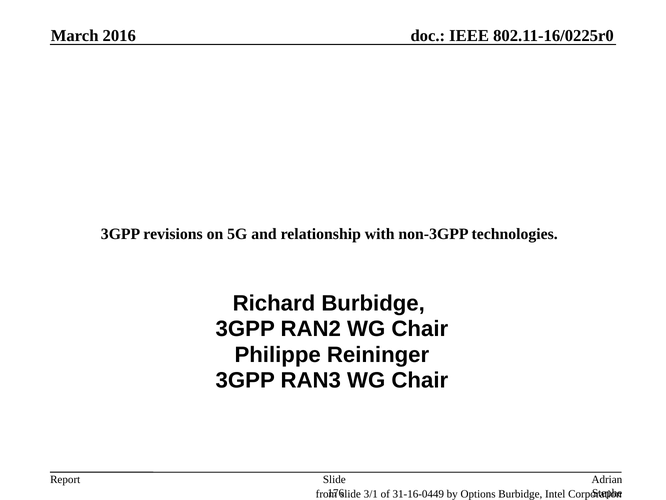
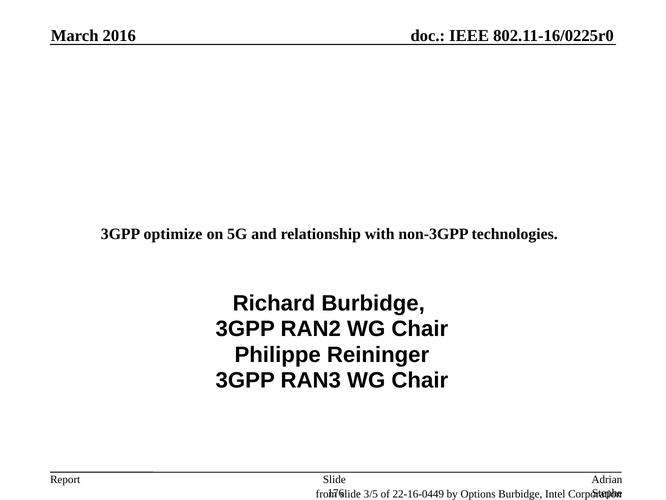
revisions: revisions -> optimize
3/1: 3/1 -> 3/5
31-16-0449: 31-16-0449 -> 22-16-0449
